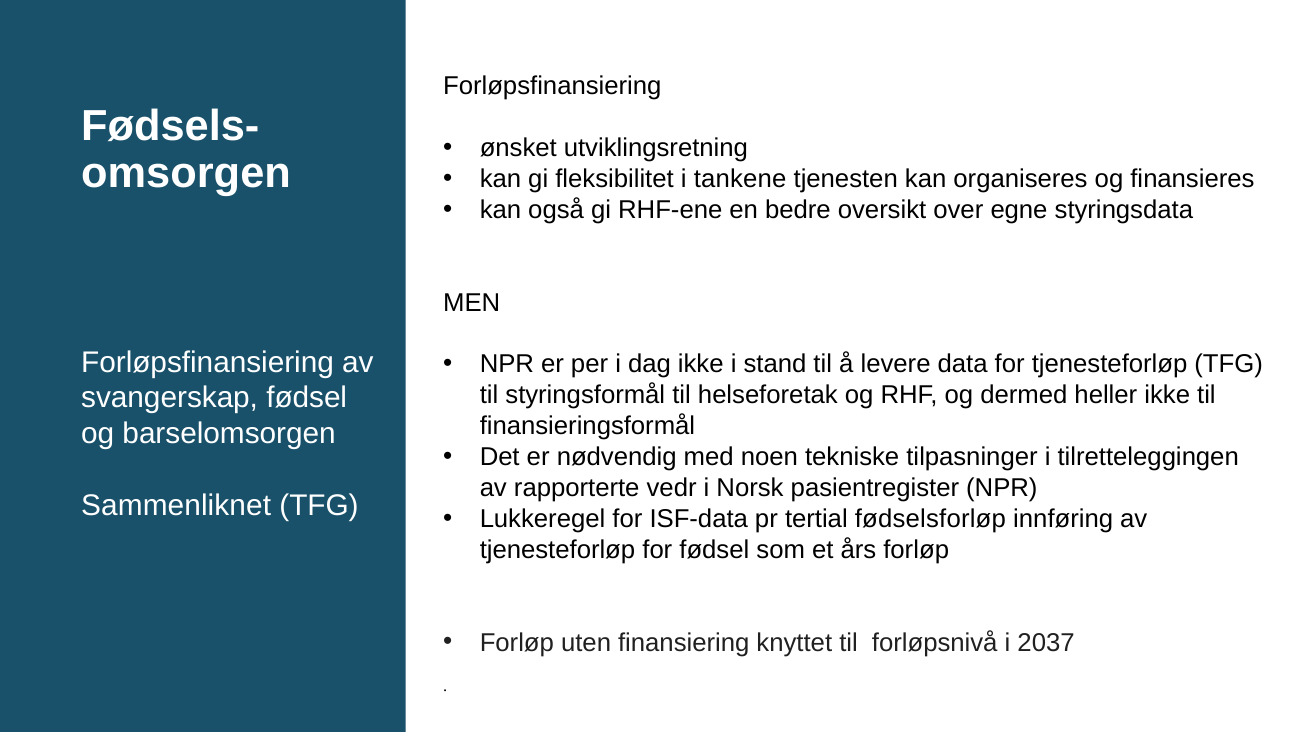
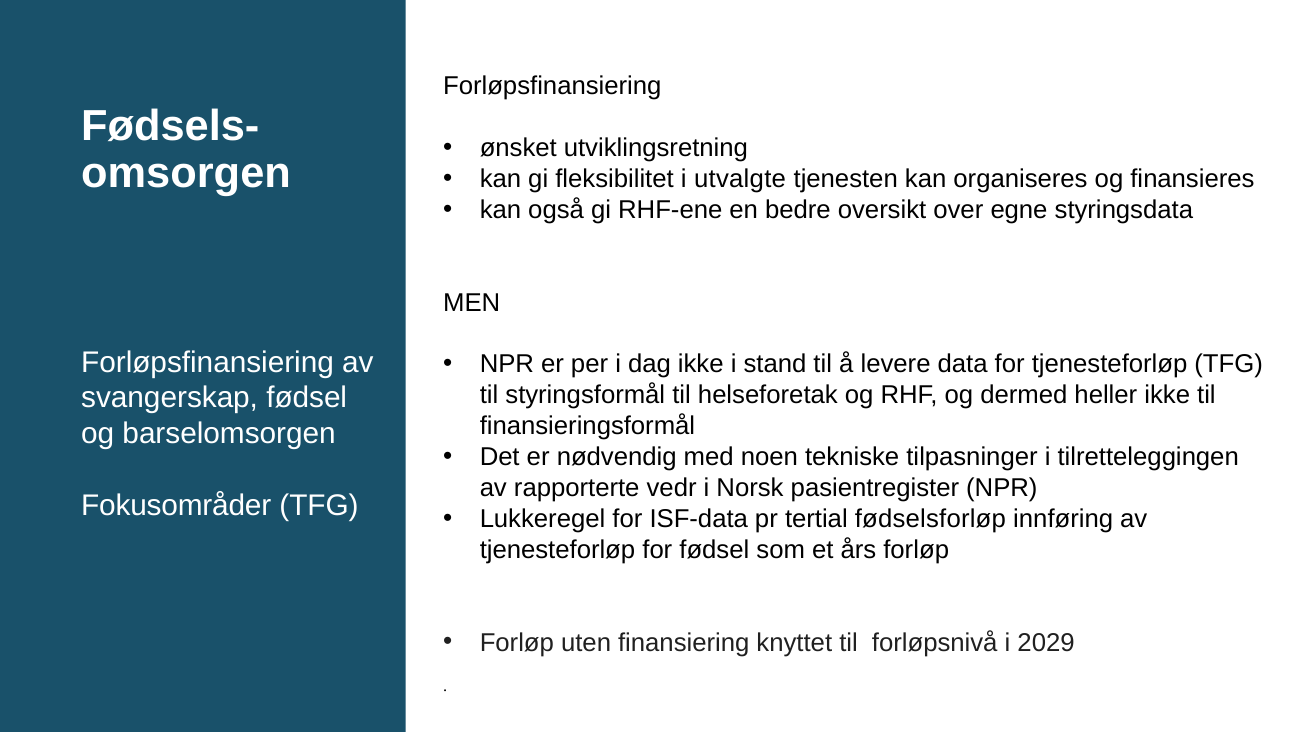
tankene: tankene -> utvalgte
Sammenliknet: Sammenliknet -> Fokusområder
2037: 2037 -> 2029
